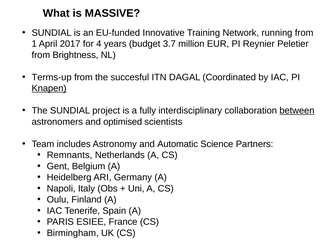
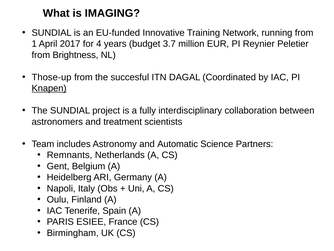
MASSIVE: MASSIVE -> IMAGING
Terms-up: Terms-up -> Those-up
between underline: present -> none
optimised: optimised -> treatment
